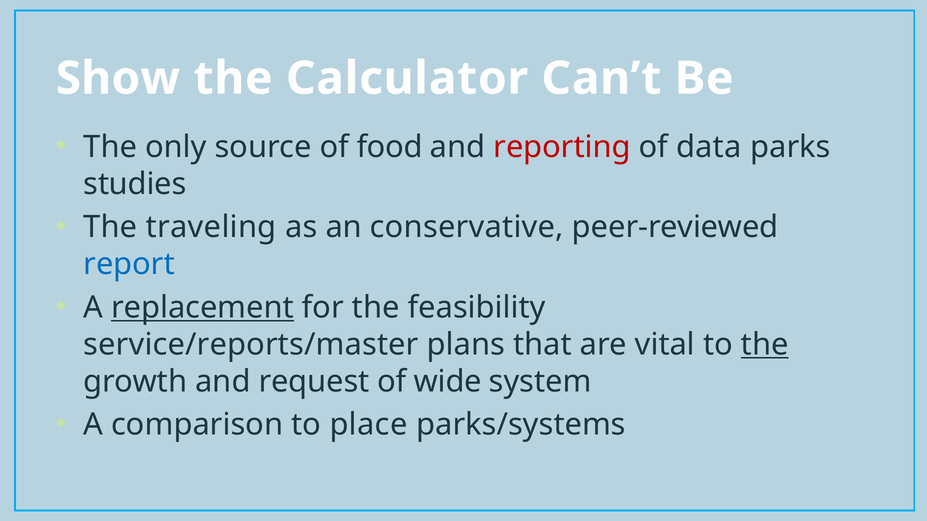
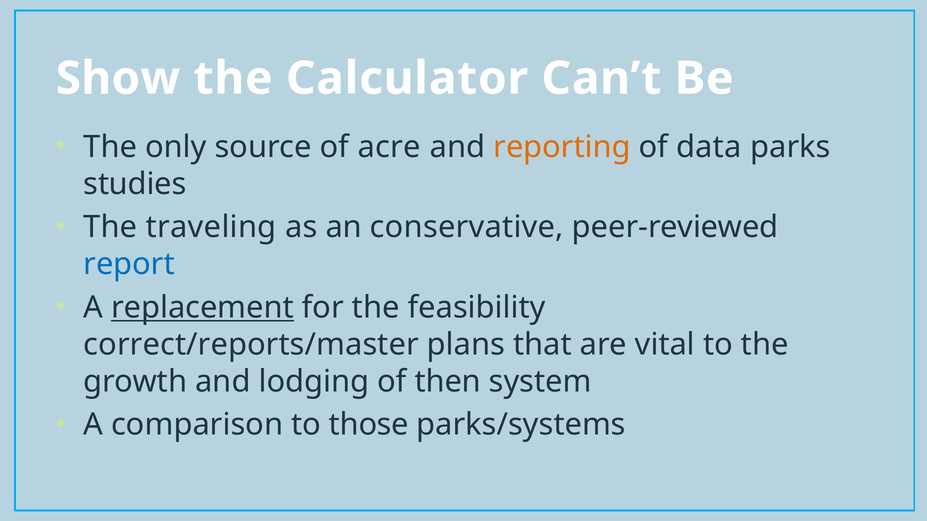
food: food -> acre
reporting colour: red -> orange
service/reports/master: service/reports/master -> correct/reports/master
the at (765, 345) underline: present -> none
request: request -> lodging
wide: wide -> then
place: place -> those
